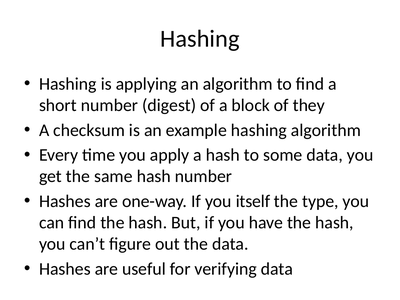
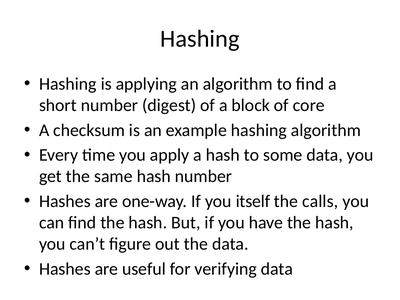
they: they -> core
type: type -> calls
